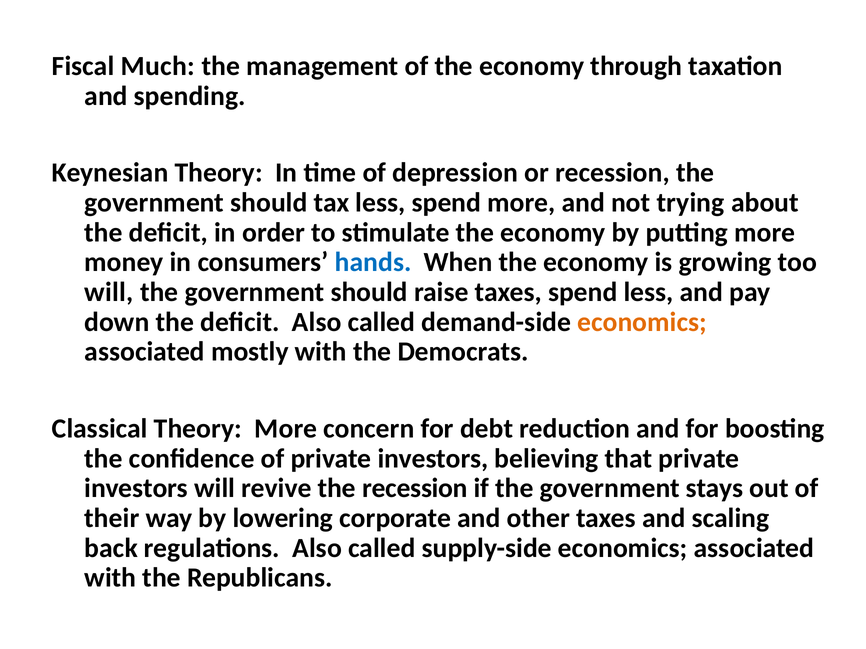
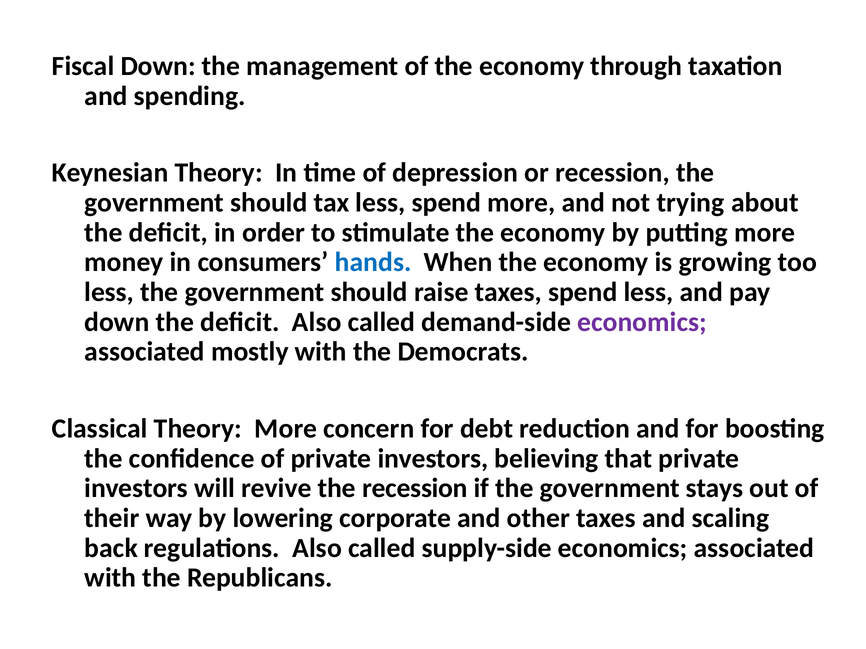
Fiscal Much: Much -> Down
will at (109, 292): will -> less
economics at (642, 322) colour: orange -> purple
